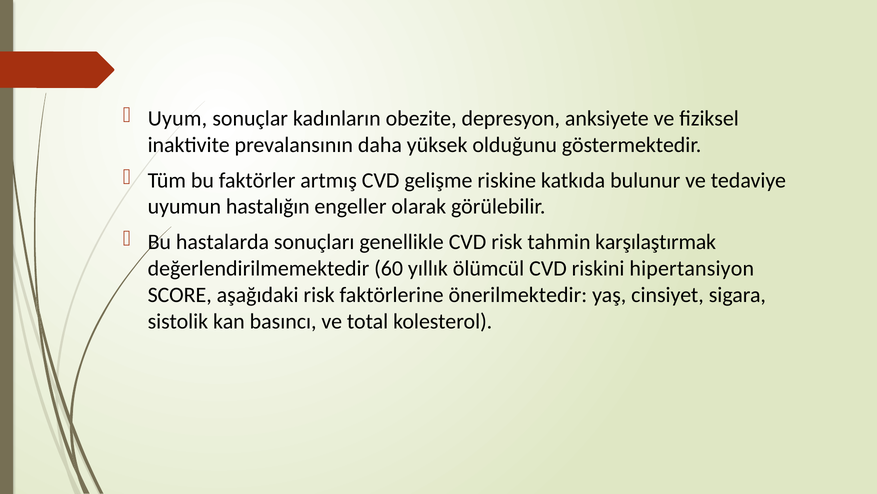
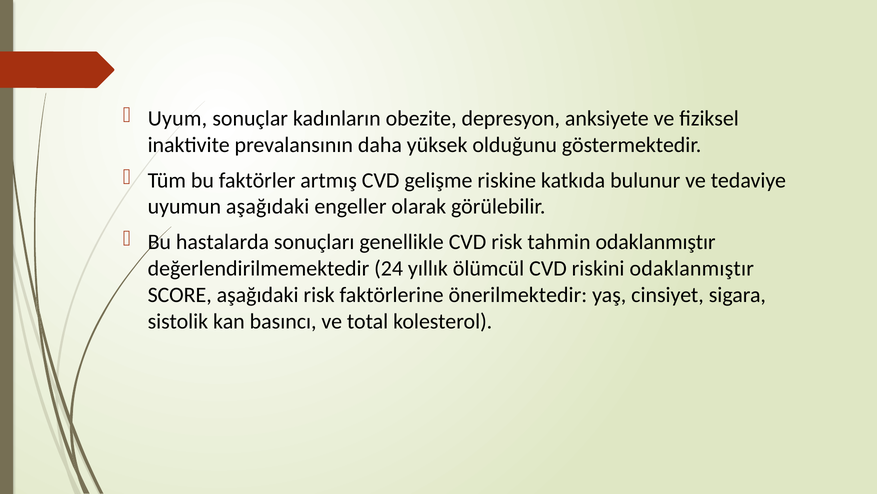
uyumun hastalığın: hastalığın -> aşağıdaki
tahmin karşılaştırmak: karşılaştırmak -> odaklanmıştır
60: 60 -> 24
riskini hipertansiyon: hipertansiyon -> odaklanmıştır
